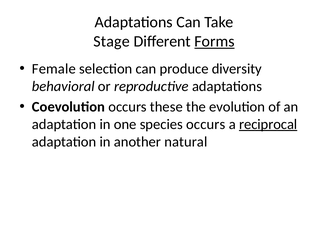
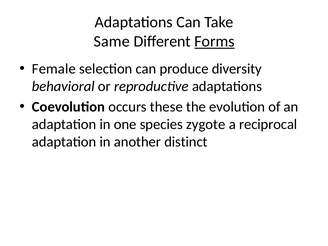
Stage: Stage -> Same
species occurs: occurs -> zygote
reciprocal underline: present -> none
natural: natural -> distinct
